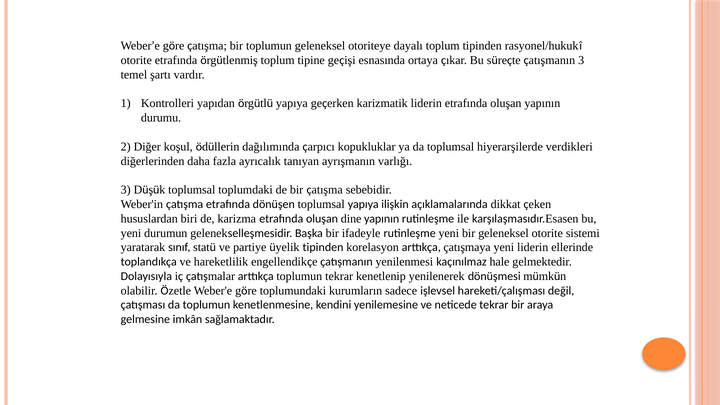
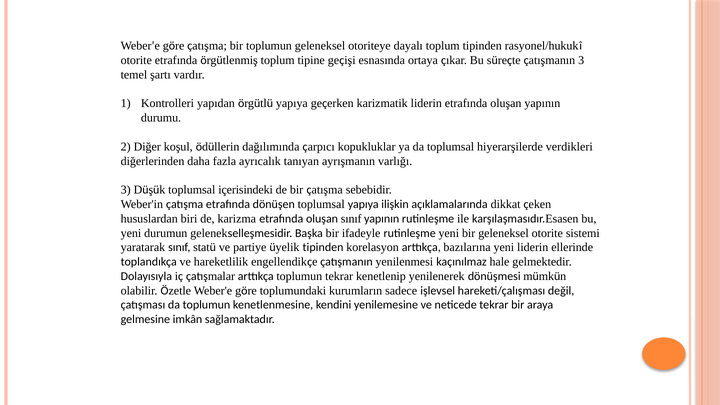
toplumdaki: toplumdaki -> içerisindeki
oluşan dine: dine -> sınıf
çatışmaya: çatışmaya -> bazılarına
